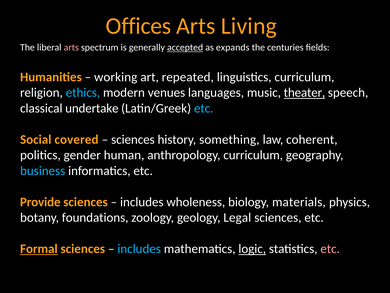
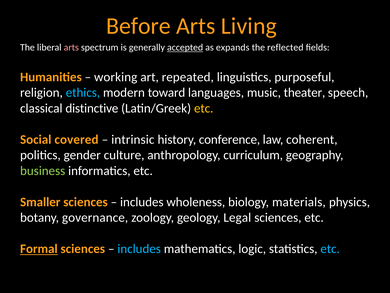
Offices: Offices -> Before
centuries: centuries -> reflected
linguistics curriculum: curriculum -> purposeful
venues: venues -> toward
theater underline: present -> none
undertake: undertake -> distinctive
etc at (204, 108) colour: light blue -> yellow
sciences at (133, 139): sciences -> intrinsic
something: something -> conference
human: human -> culture
business colour: light blue -> light green
Provide: Provide -> Smaller
foundations: foundations -> governance
logic underline: present -> none
etc at (330, 249) colour: pink -> light blue
